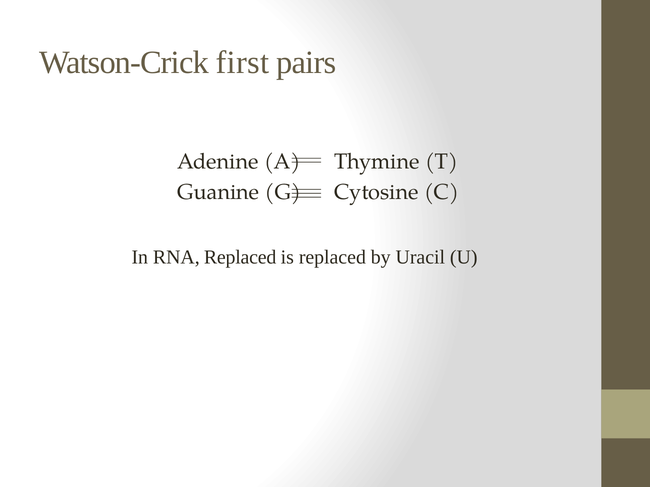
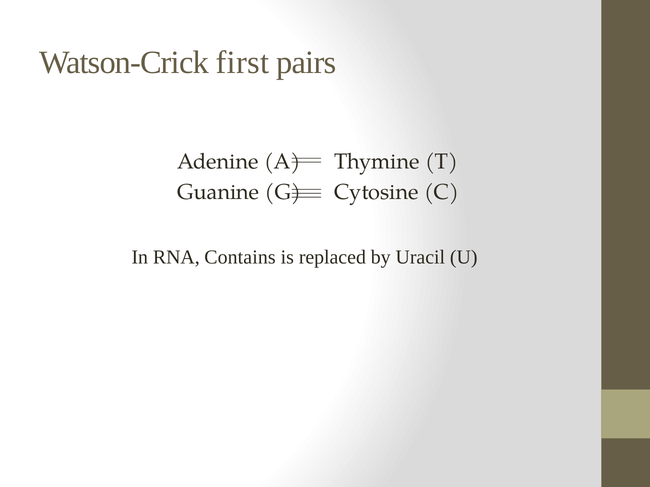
RNA Replaced: Replaced -> Contains
